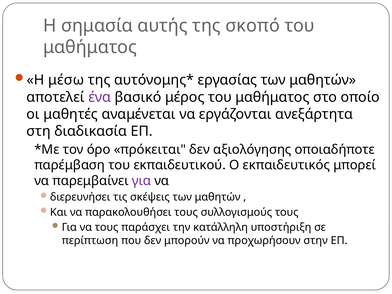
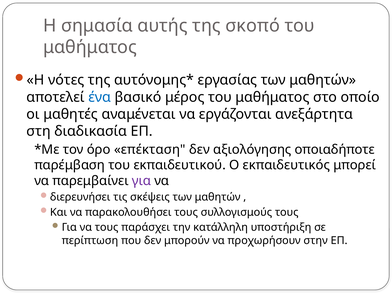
μέσω: μέσω -> νότες
ένα colour: purple -> blue
πρόκειται: πρόκειται -> επέκταση
